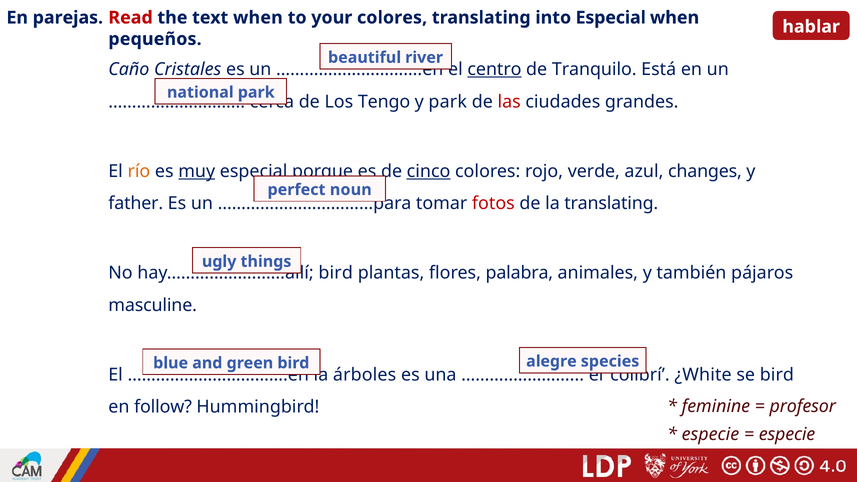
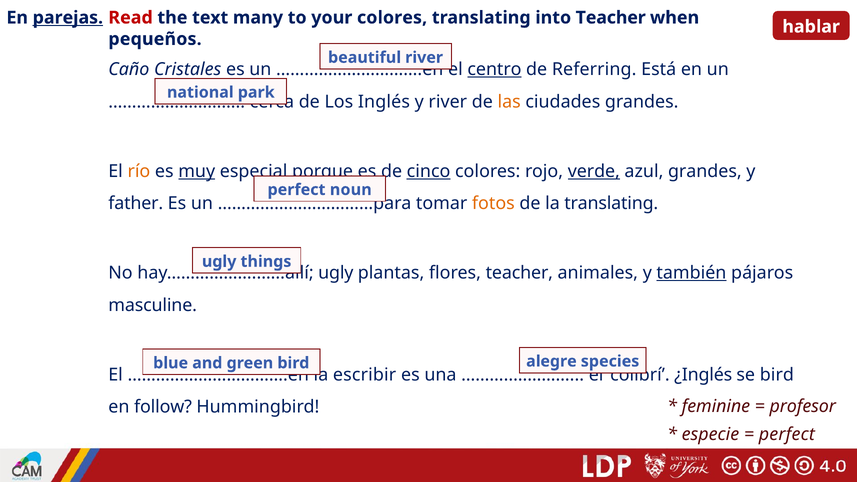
parejas underline: none -> present
text when: when -> many
into Especial: Especial -> Teacher
Tranquilo: Tranquilo -> Referring
Tengo: Tengo -> Inglés
y park: park -> river
las colour: red -> orange
verde underline: none -> present
azul changes: changes -> grandes
fotos colour: red -> orange
bird at (336, 273): bird -> ugly
flores palabra: palabra -> teacher
también underline: none -> present
árboles: árboles -> escribir
¿White: ¿White -> ¿Inglés
especie at (787, 434): especie -> perfect
